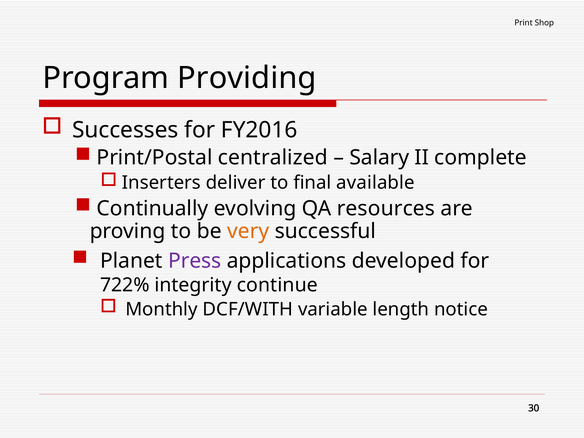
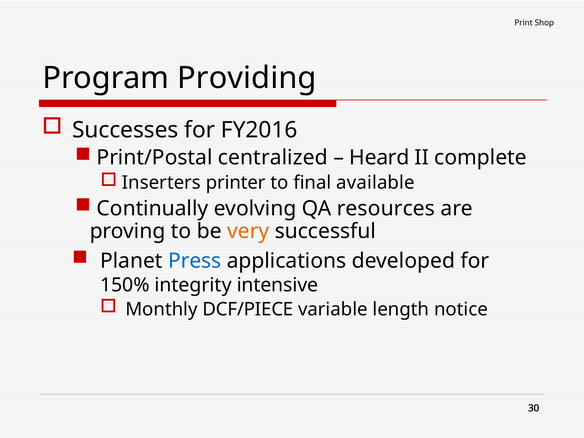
Salary: Salary -> Heard
deliver: deliver -> printer
Press colour: purple -> blue
722%: 722% -> 150%
continue: continue -> intensive
DCF/WITH: DCF/WITH -> DCF/PIECE
